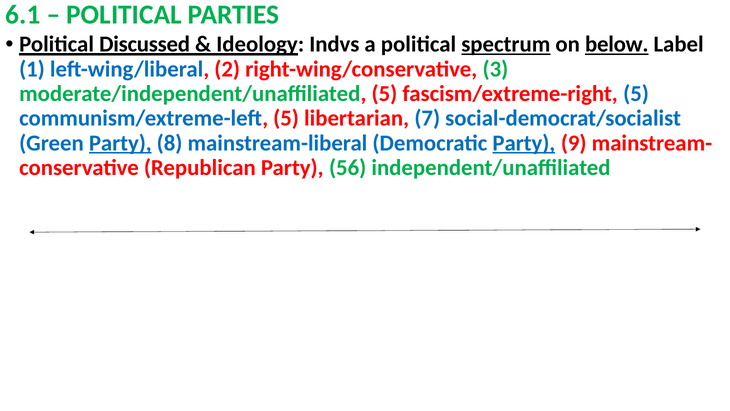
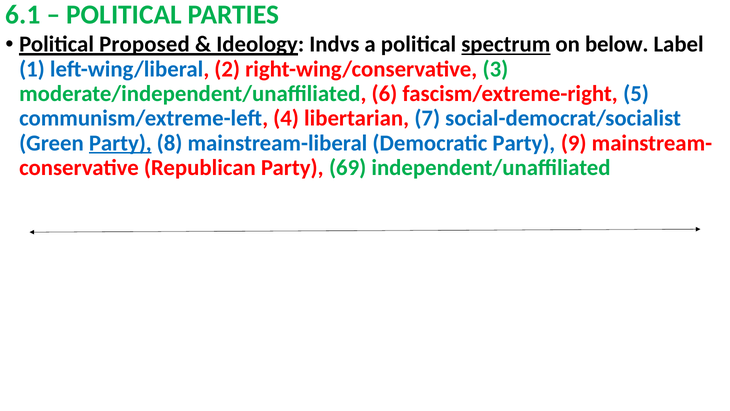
Discussed: Discussed -> Proposed
below underline: present -> none
moderate/independent/unaffiliated 5: 5 -> 6
communism/extreme-left 5: 5 -> 4
Party at (524, 143) underline: present -> none
56: 56 -> 69
